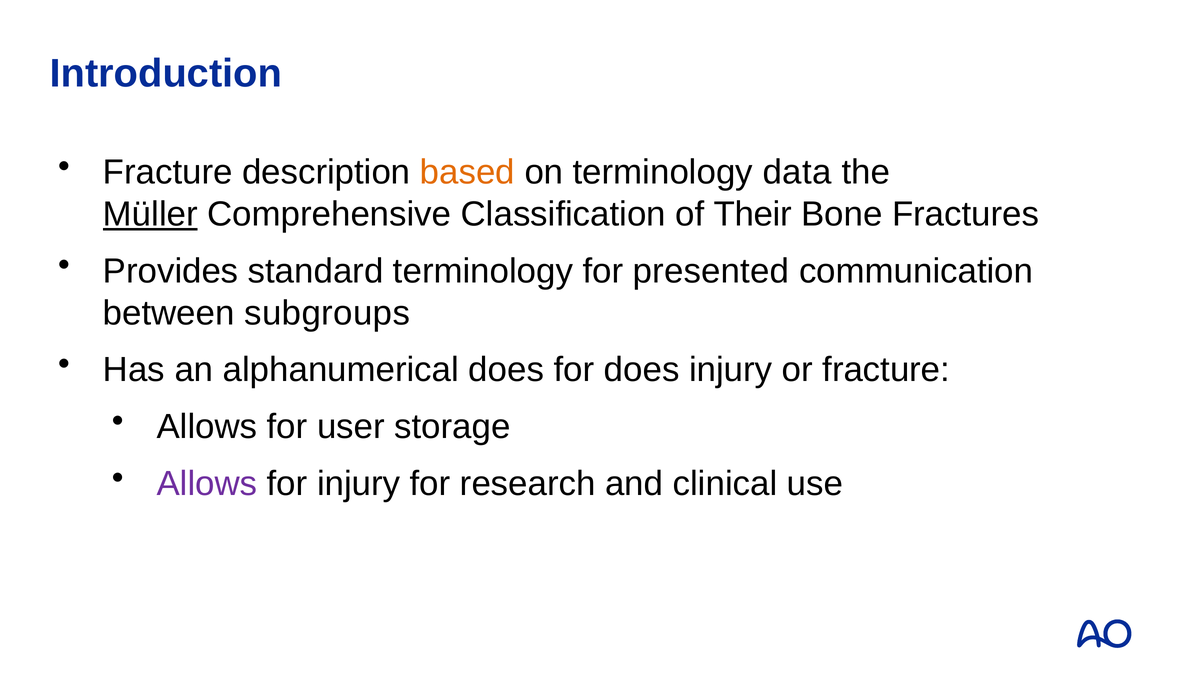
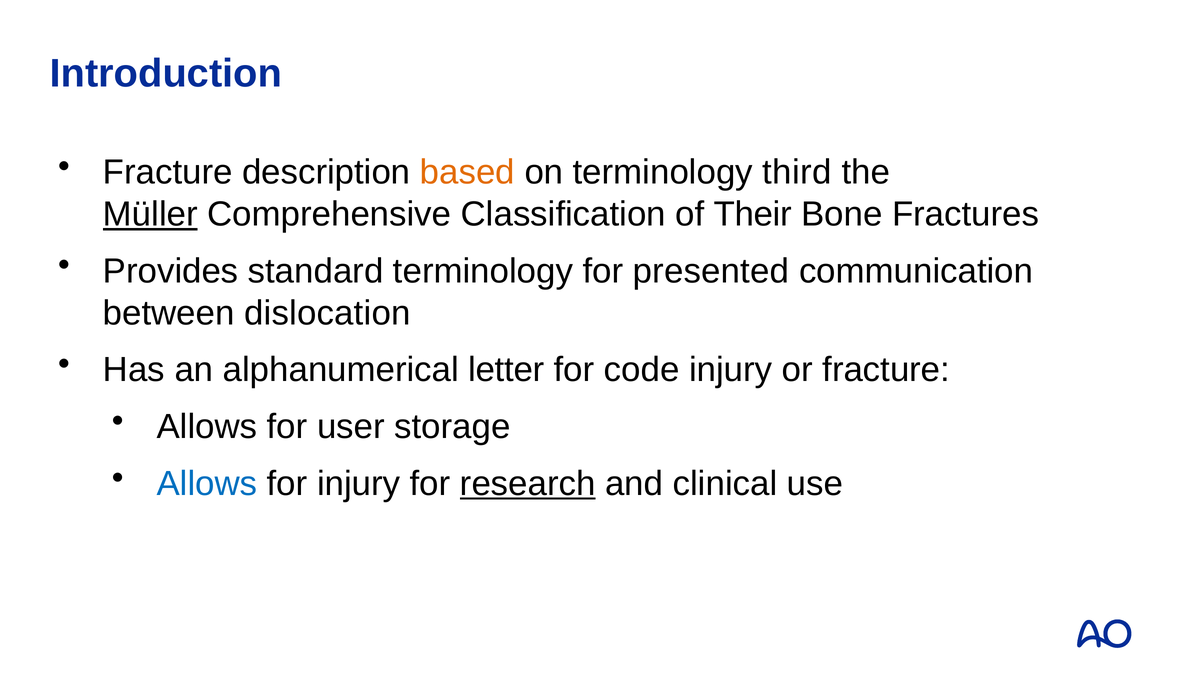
data: data -> third
subgroups: subgroups -> dislocation
alphanumerical does: does -> letter
for does: does -> code
Allows at (207, 483) colour: purple -> blue
research underline: none -> present
